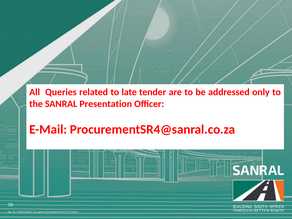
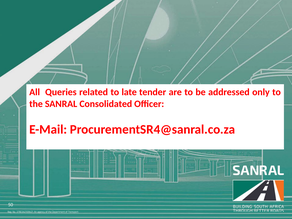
Presentation: Presentation -> Consolidated
